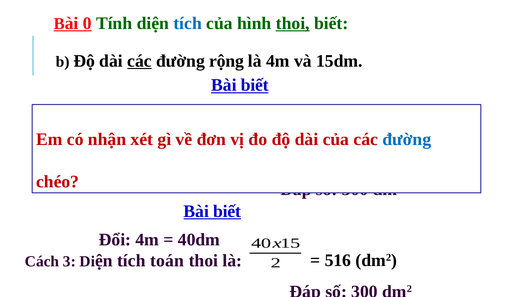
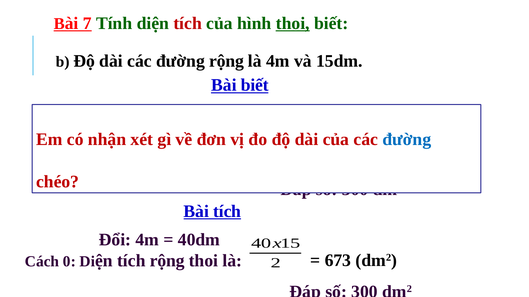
0: 0 -> 7
tích at (188, 23) colour: blue -> red
các at (139, 61) underline: present -> none
biết at (227, 212): biết -> tích
516: 516 -> 673
3: 3 -> 0
tích toán: toán -> rộng
